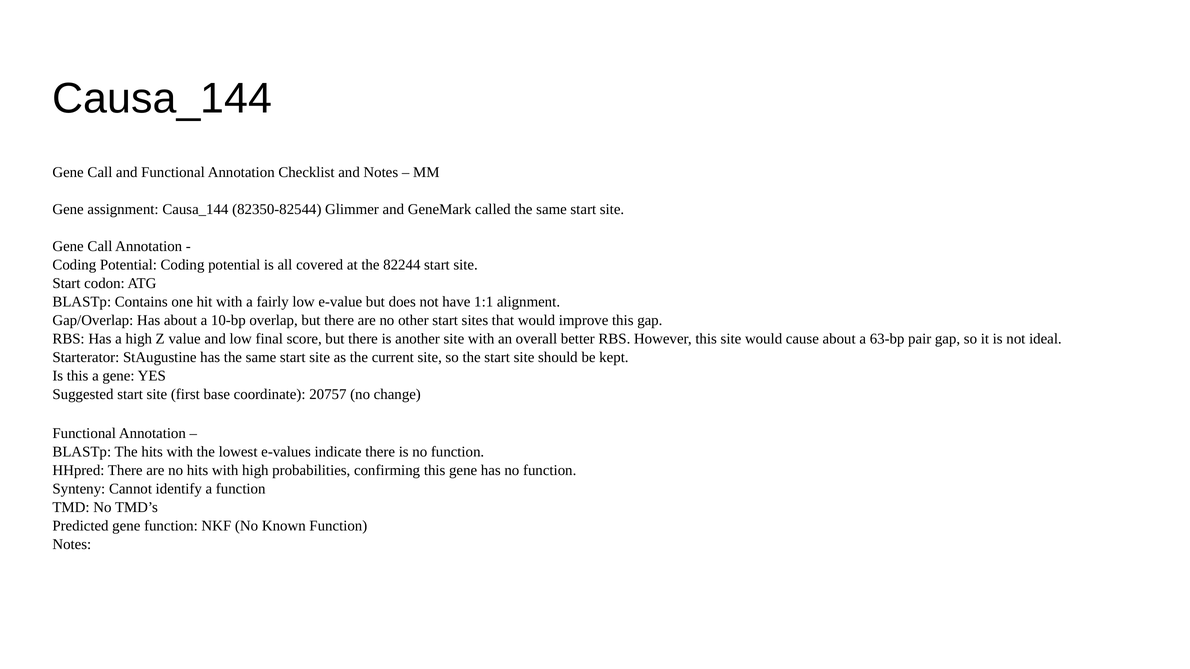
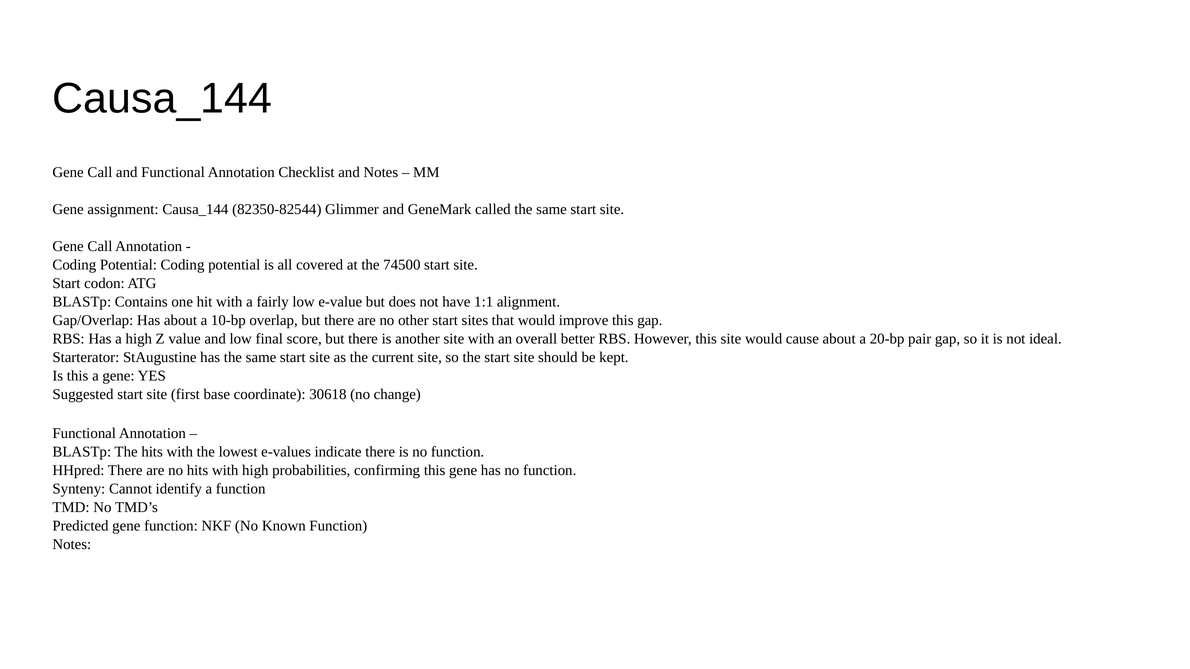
82244: 82244 -> 74500
63-bp: 63-bp -> 20-bp
20757: 20757 -> 30618
